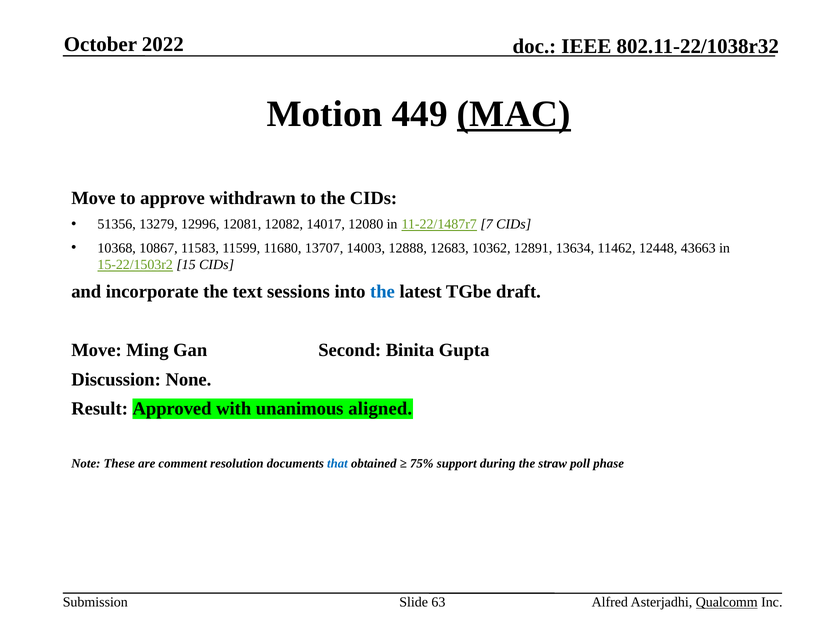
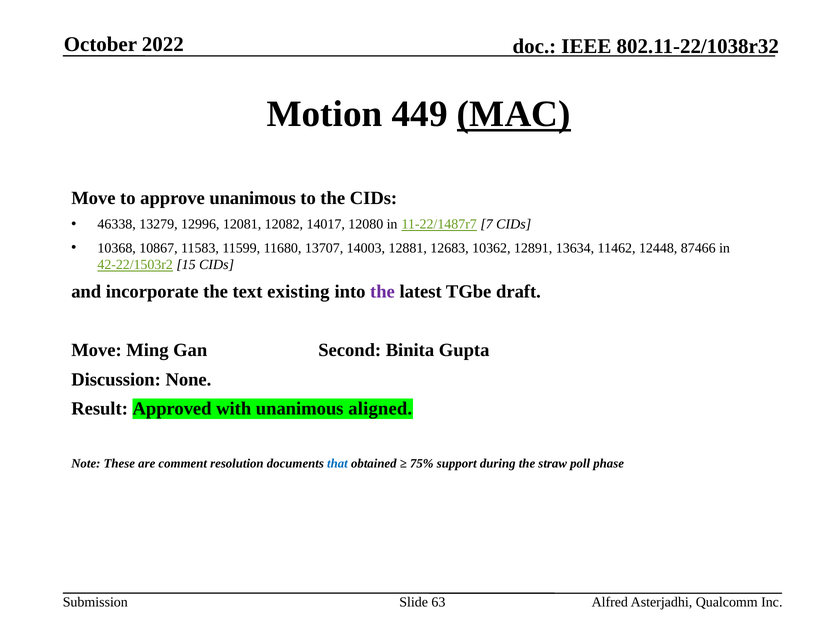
approve withdrawn: withdrawn -> unanimous
51356: 51356 -> 46338
12888: 12888 -> 12881
43663: 43663 -> 87466
15-22/1503r2: 15-22/1503r2 -> 42-22/1503r2
sessions: sessions -> existing
the at (382, 292) colour: blue -> purple
Qualcomm underline: present -> none
